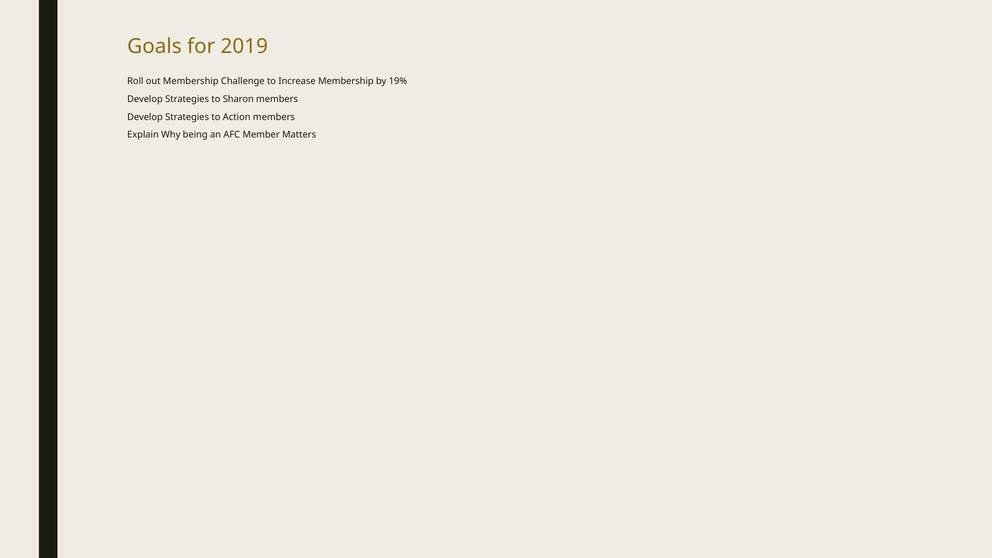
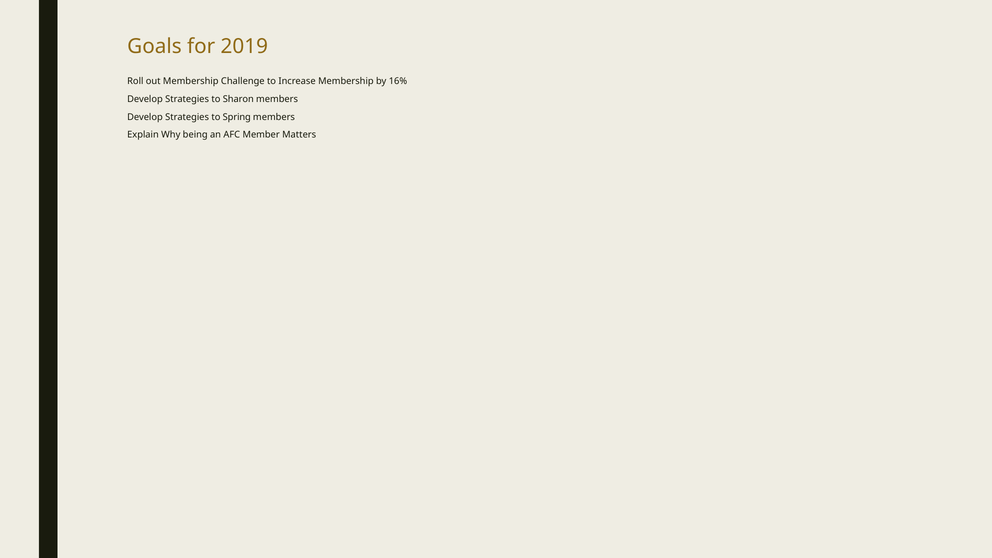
19%: 19% -> 16%
Action: Action -> Spring
